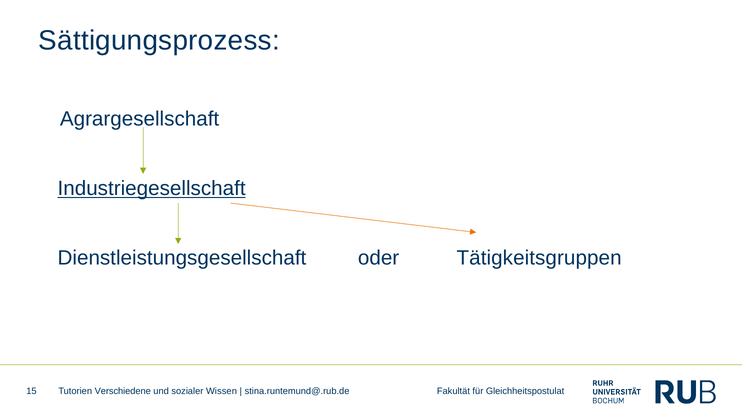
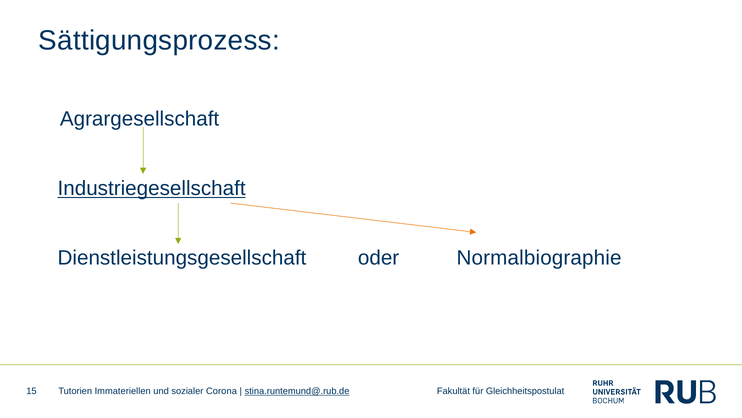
Tätigkeitsgruppen: Tätigkeitsgruppen -> Normalbiographie
Verschiedene: Verschiedene -> Immateriellen
Wissen: Wissen -> Corona
stina.runtemund@.rub.de underline: none -> present
